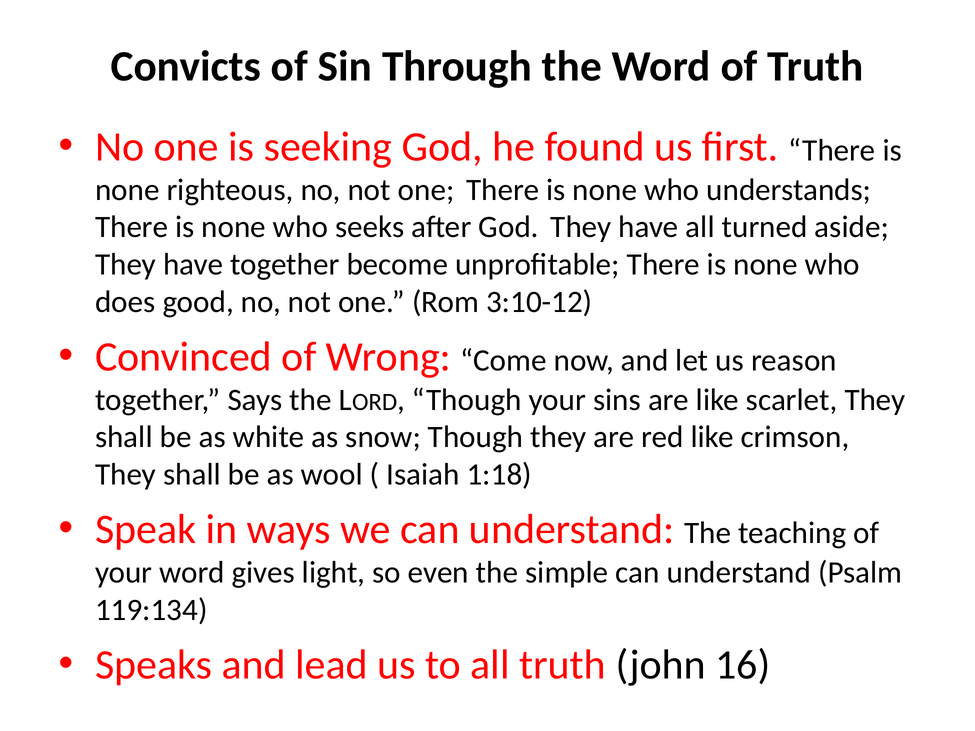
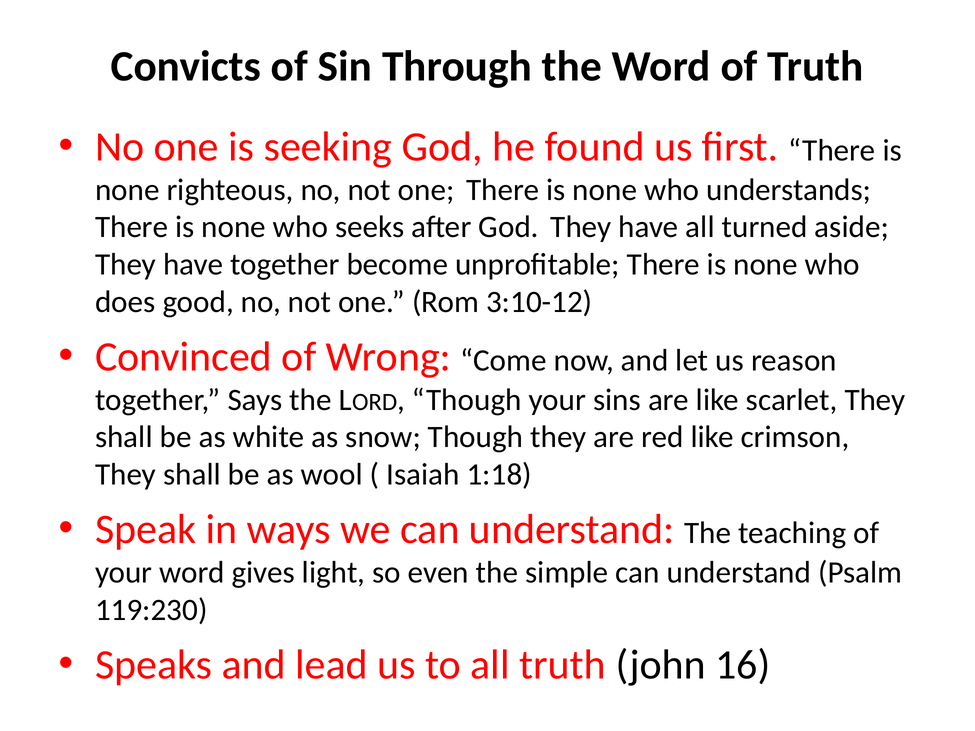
119:134: 119:134 -> 119:230
